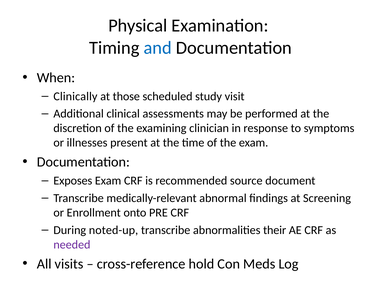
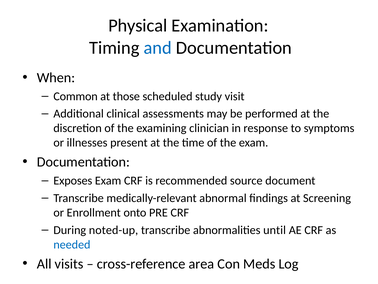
Clinically: Clinically -> Common
their: their -> until
needed colour: purple -> blue
hold: hold -> area
